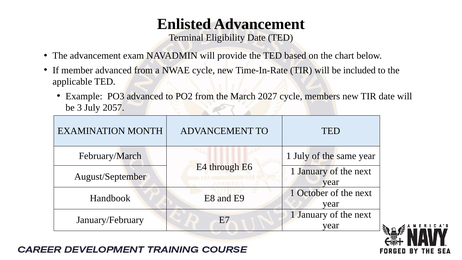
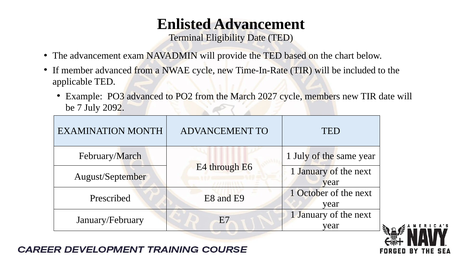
3: 3 -> 7
2057: 2057 -> 2092
Handbook: Handbook -> Prescribed
